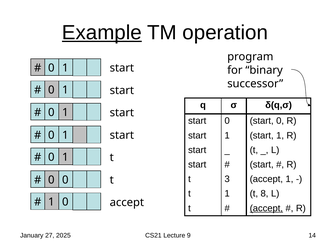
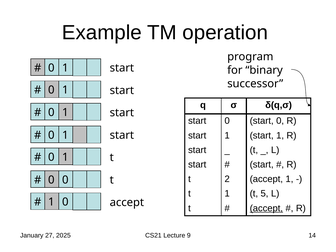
Example underline: present -> none
3: 3 -> 2
8: 8 -> 5
